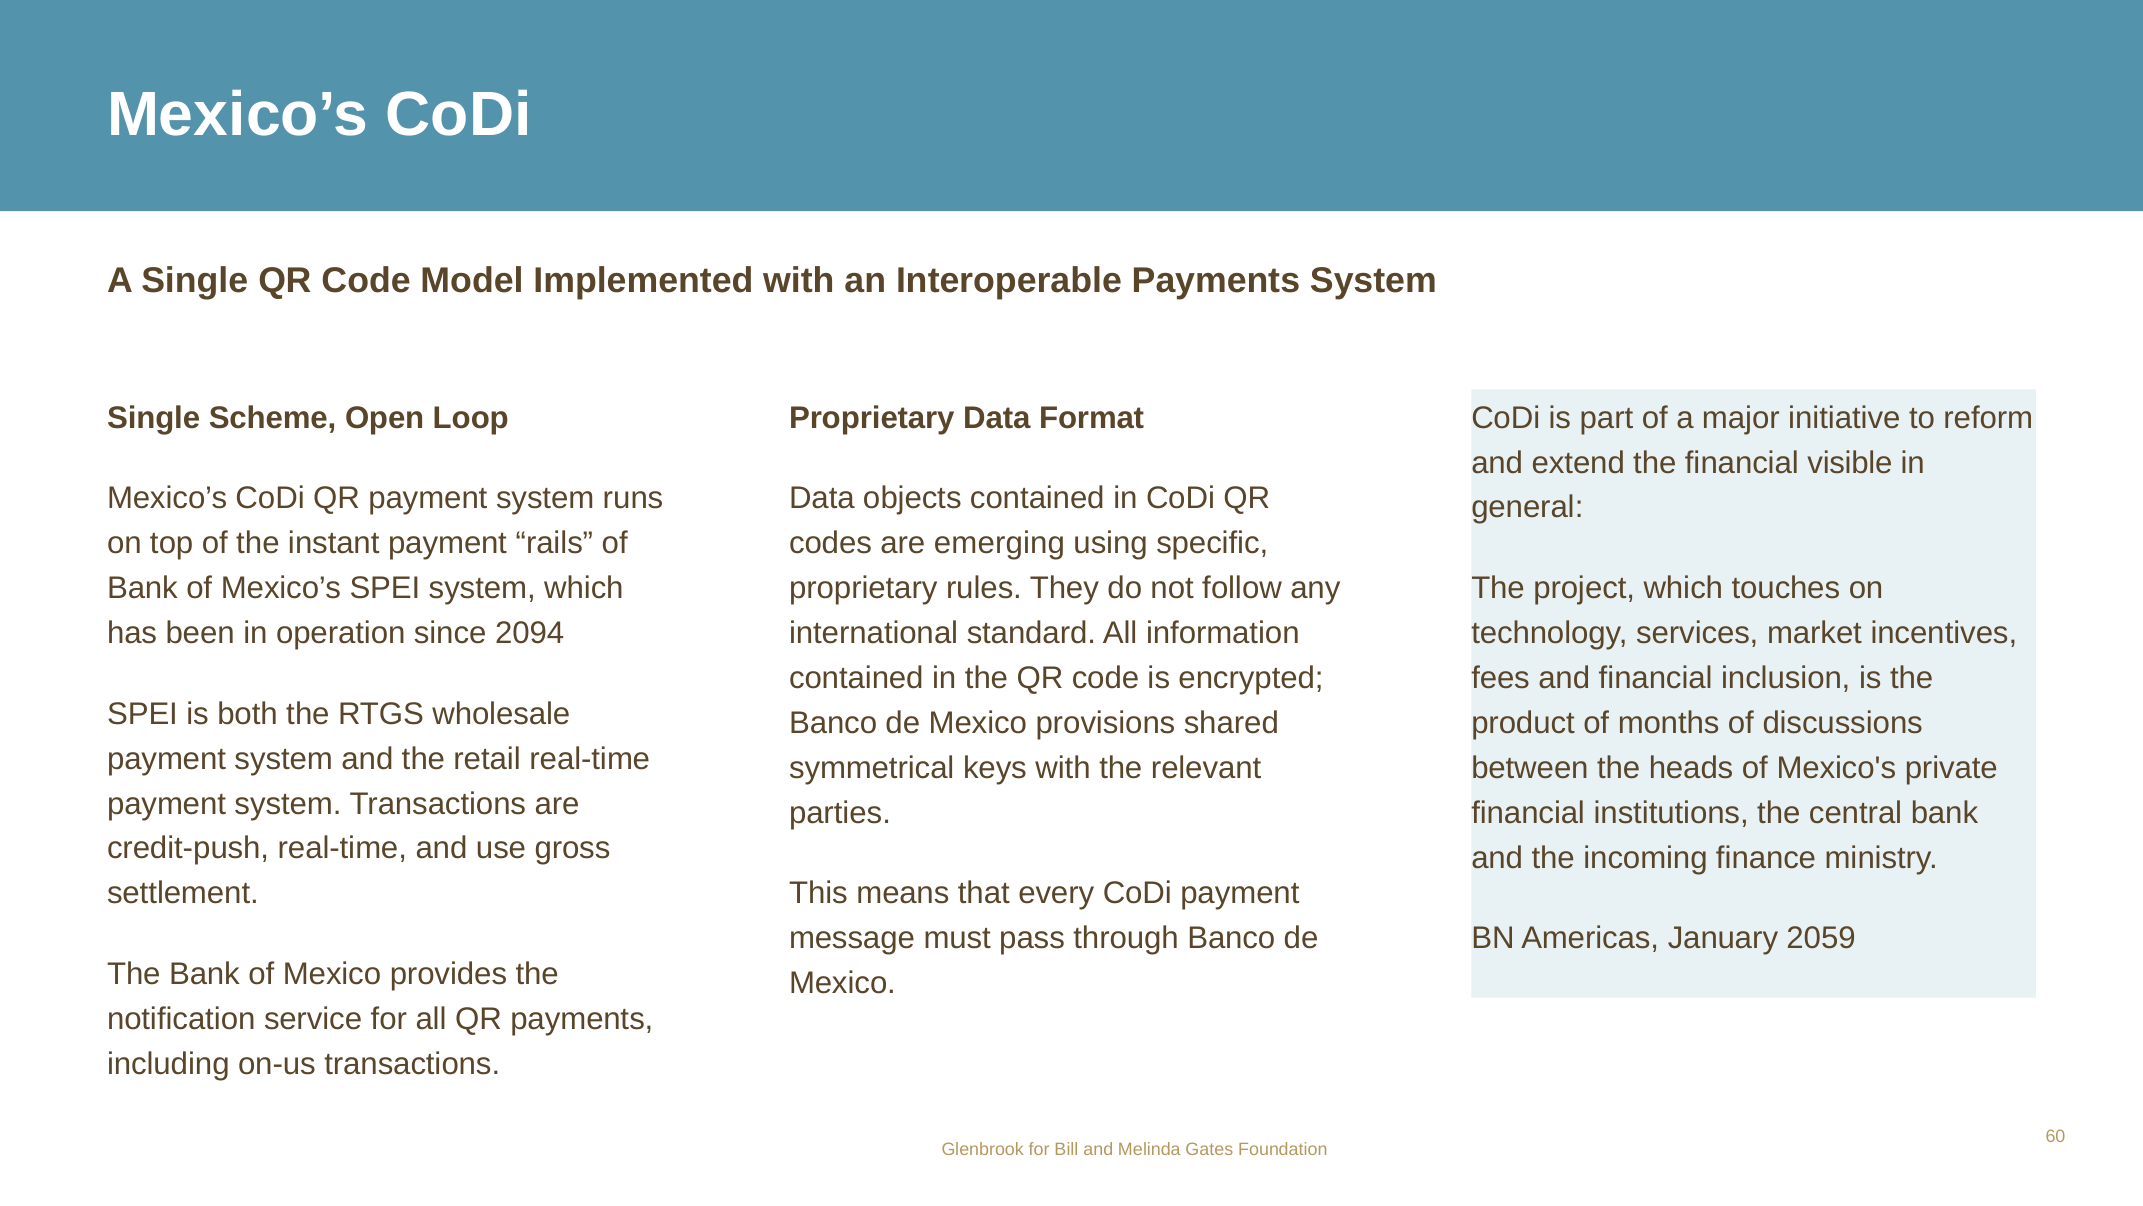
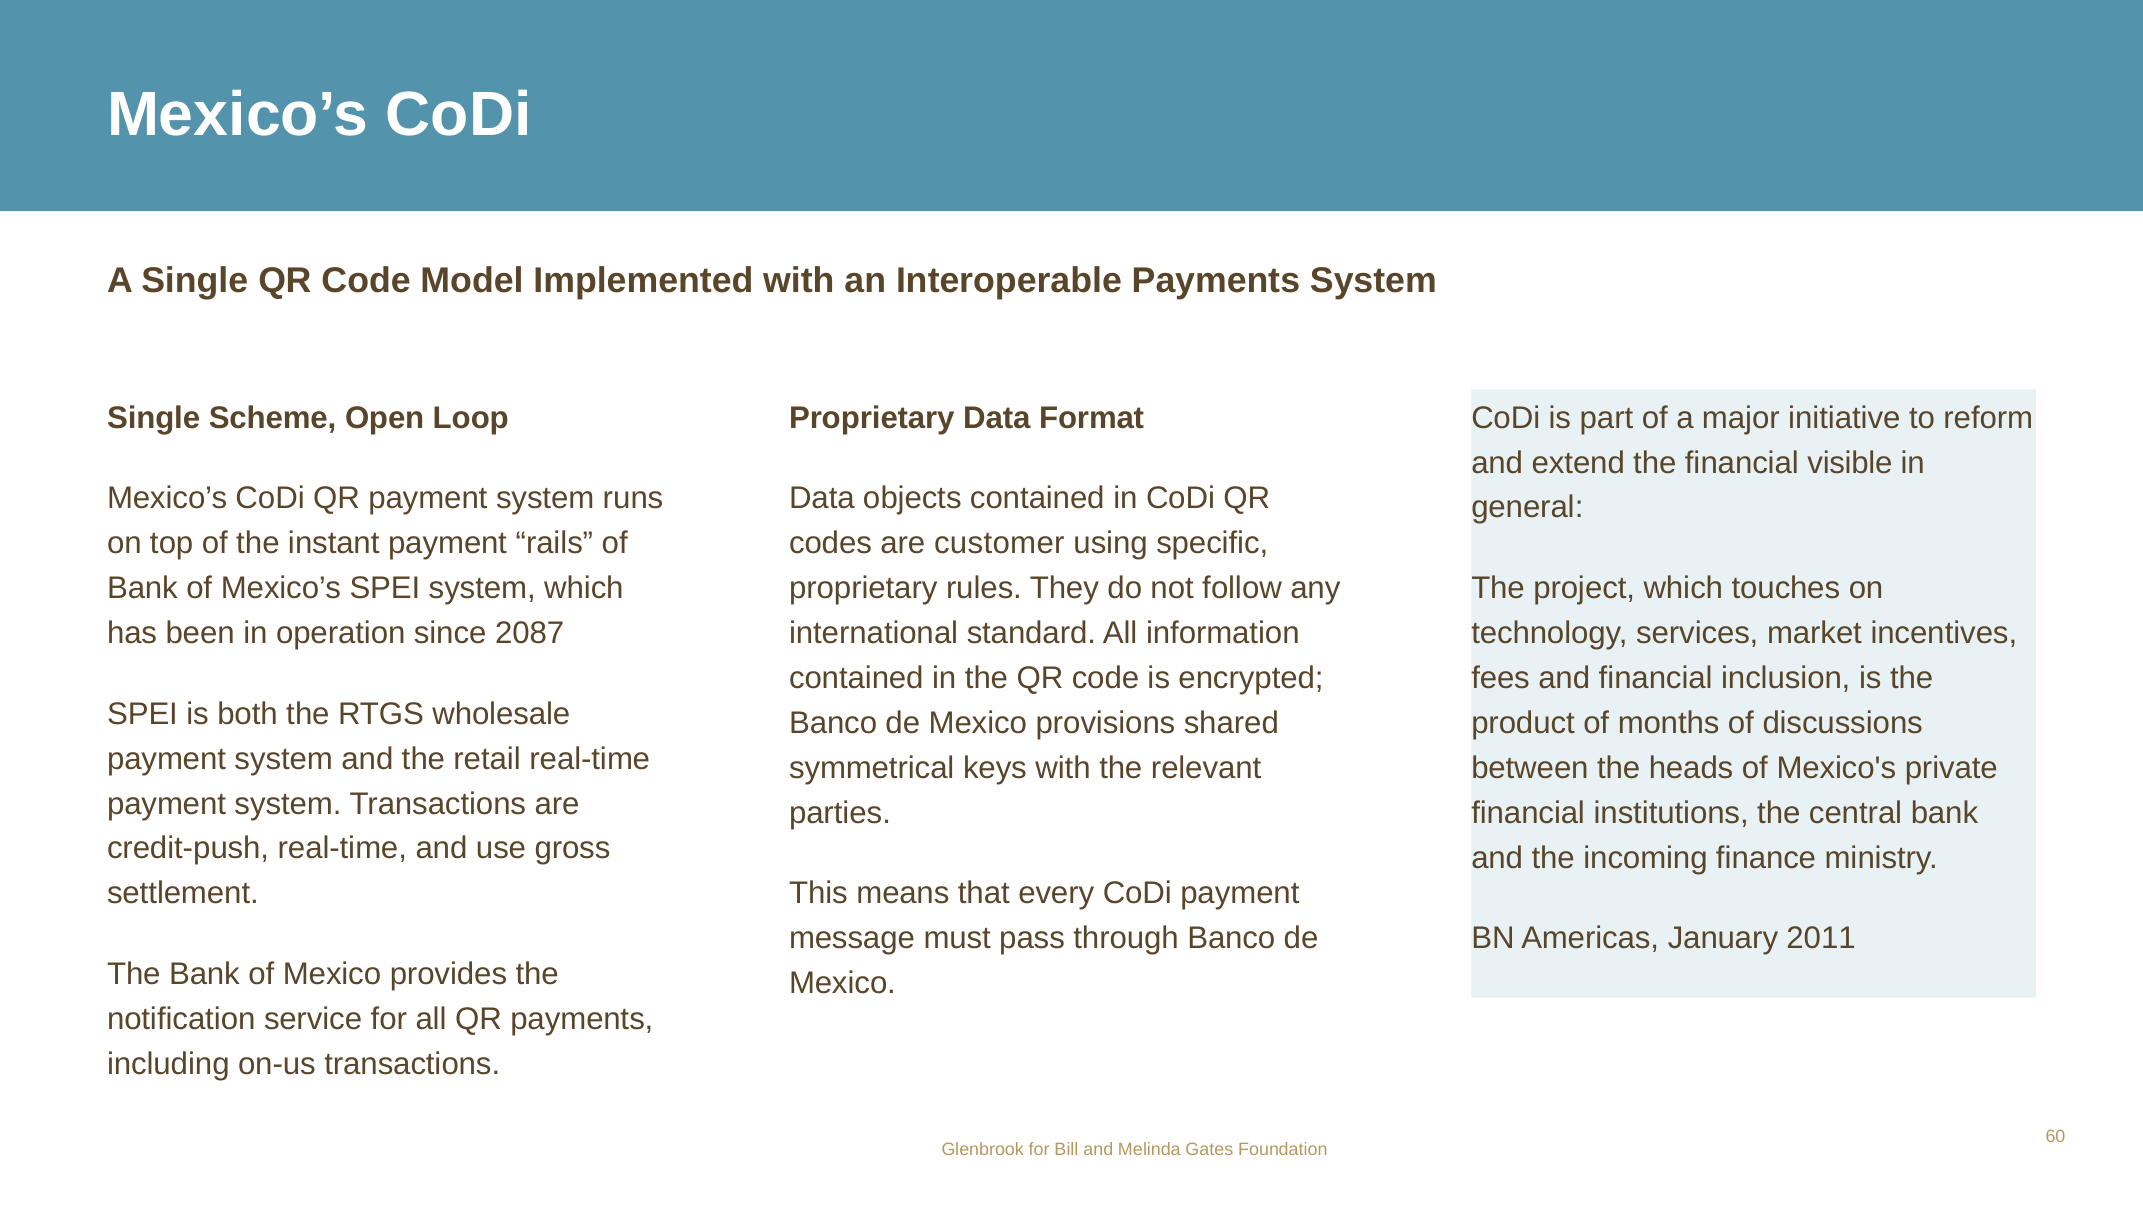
emerging: emerging -> customer
2094: 2094 -> 2087
2059: 2059 -> 2011
